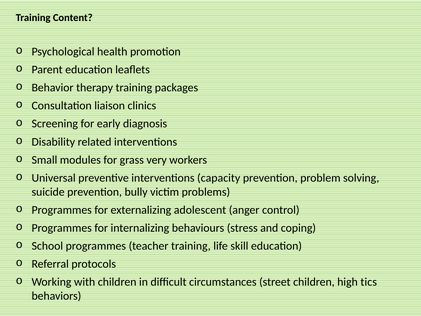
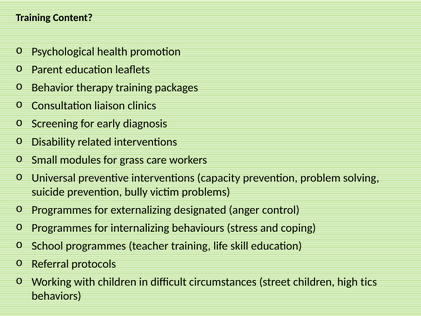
very: very -> care
adolescent: adolescent -> designated
